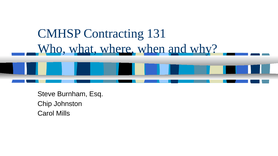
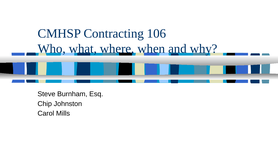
131: 131 -> 106
